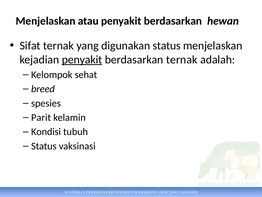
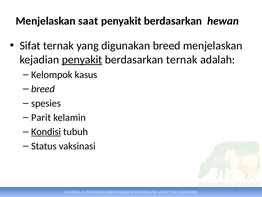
atau: atau -> saat
digunakan status: status -> breed
sehat: sehat -> kasus
Kondisi underline: none -> present
